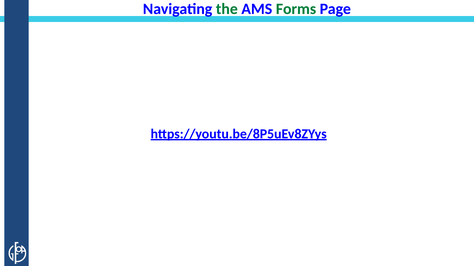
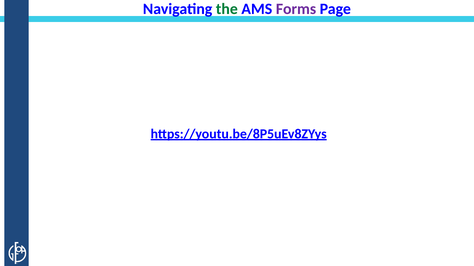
Forms colour: green -> purple
